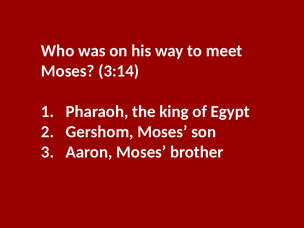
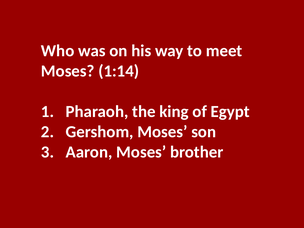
3:14: 3:14 -> 1:14
